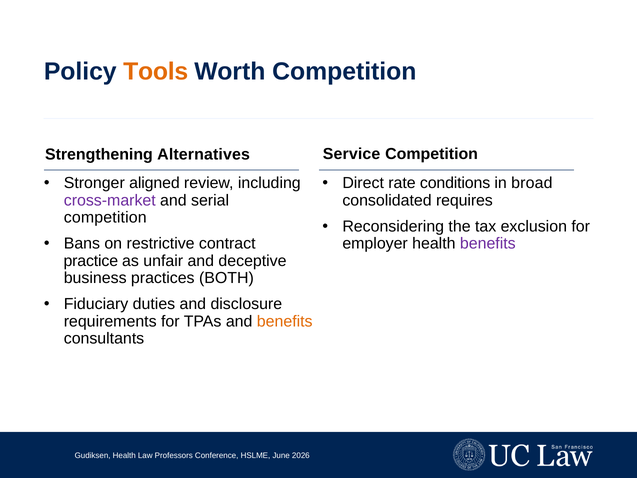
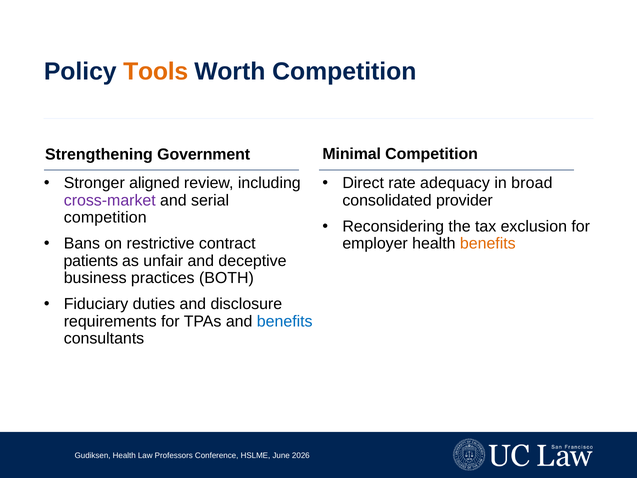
Service: Service -> Minimal
Alternatives: Alternatives -> Government
conditions: conditions -> adequacy
requires: requires -> provider
benefits at (488, 244) colour: purple -> orange
practice: practice -> patients
benefits at (285, 321) colour: orange -> blue
